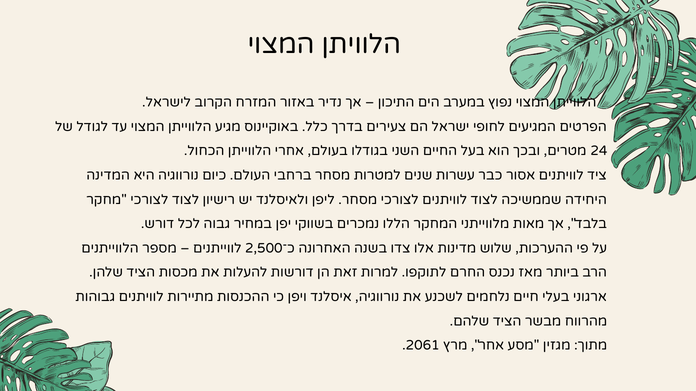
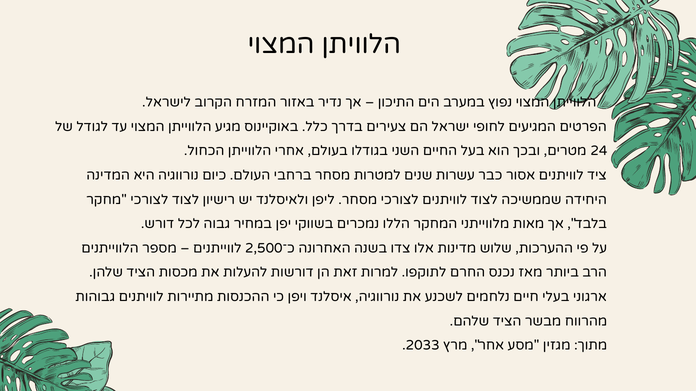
2061: 2061 -> 2033
